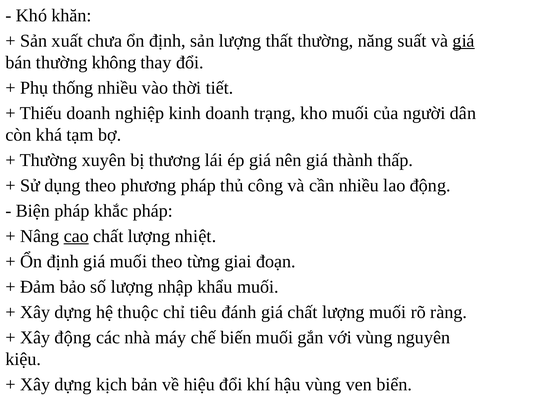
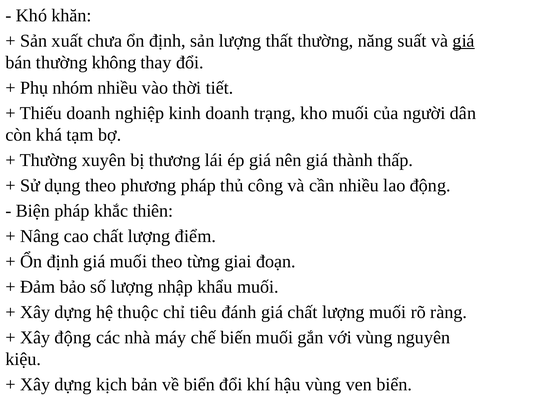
thống: thống -> nhóm
khắc pháp: pháp -> thiên
cao underline: present -> none
nhiệt: nhiệt -> điểm
về hiệu: hiệu -> biển
